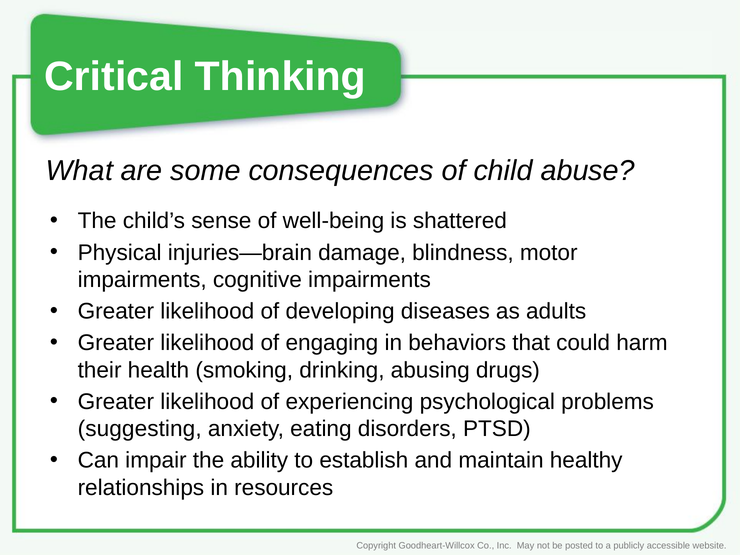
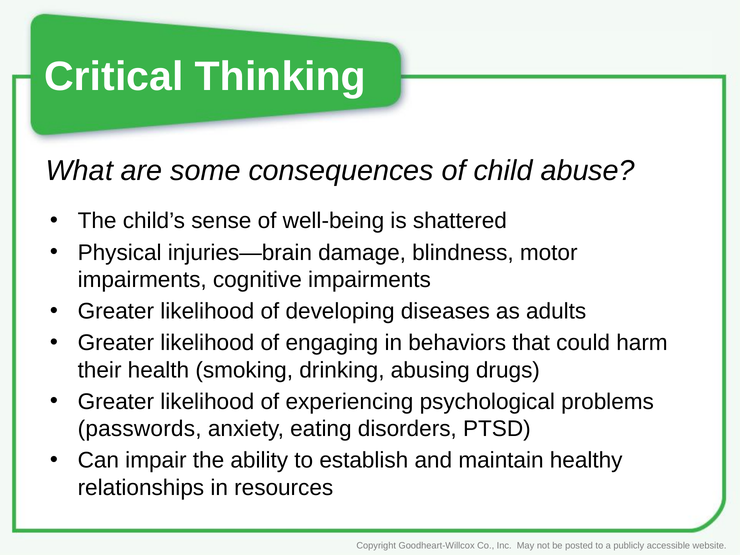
suggesting: suggesting -> passwords
